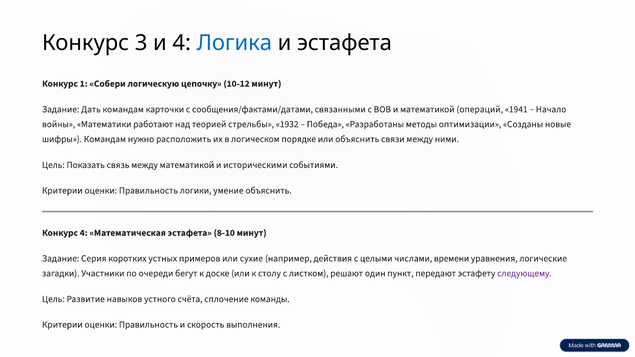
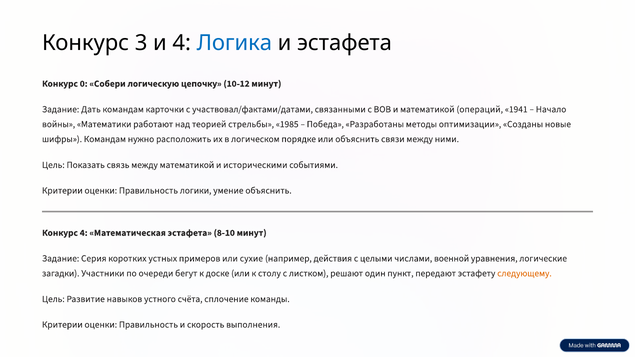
1: 1 -> 0
сообщения/фактами/датами: сообщения/фактами/датами -> участвовал/фактами/датами
1932: 1932 -> 1985
времени: времени -> военной
следующему colour: purple -> orange
